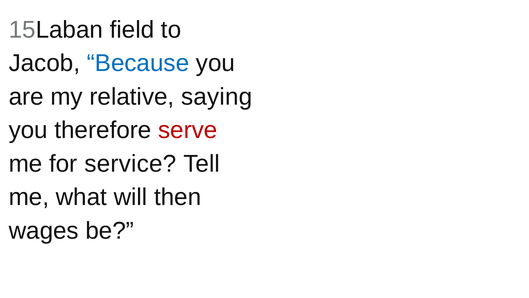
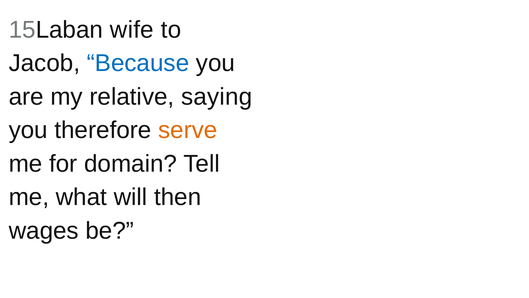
field: field -> wife
serve colour: red -> orange
service: service -> domain
